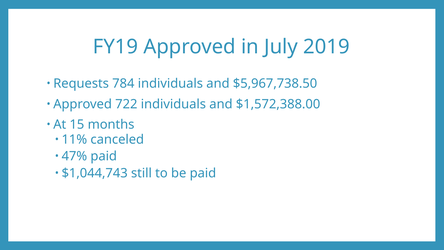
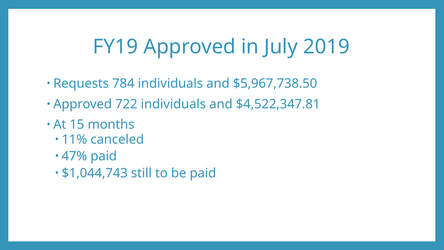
$1,572,388.00: $1,572,388.00 -> $4,522,347.81
